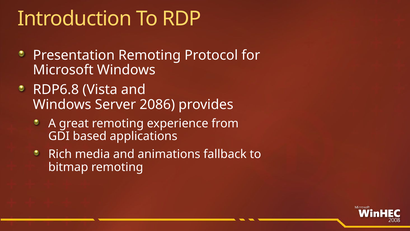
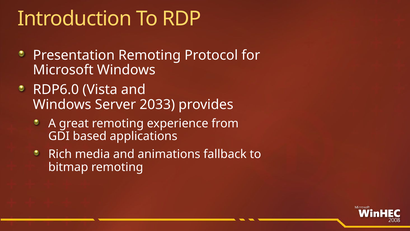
RDP6.8: RDP6.8 -> RDP6.0
2086: 2086 -> 2033
